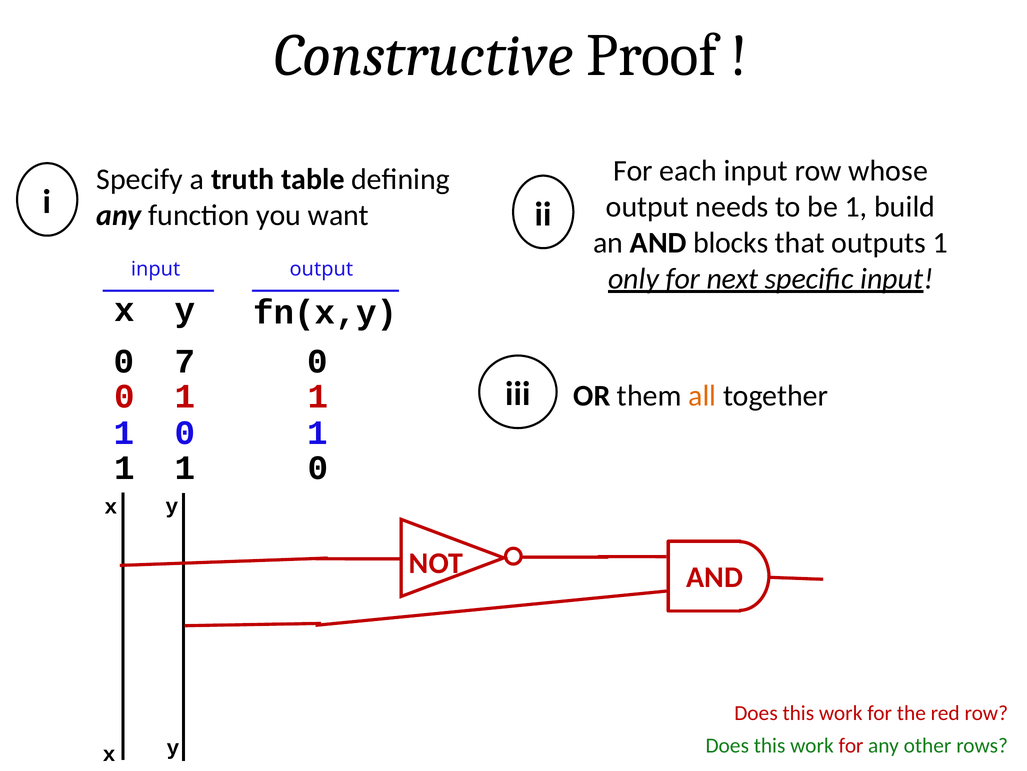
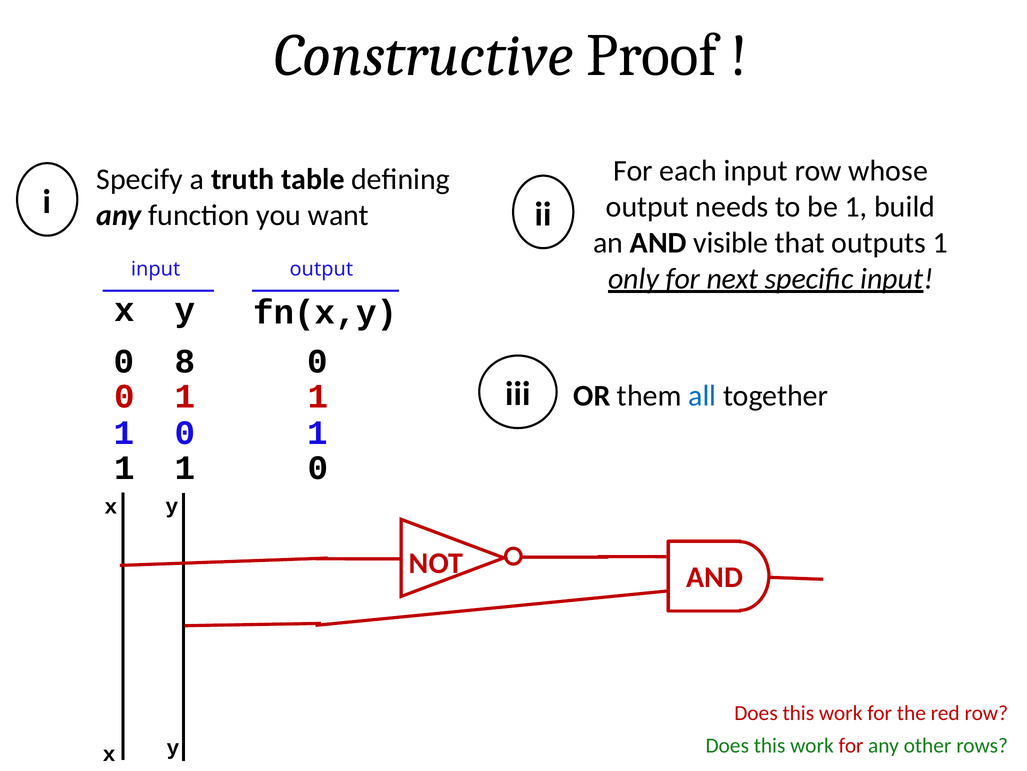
blocks: blocks -> visible
7: 7 -> 8
all colour: orange -> blue
